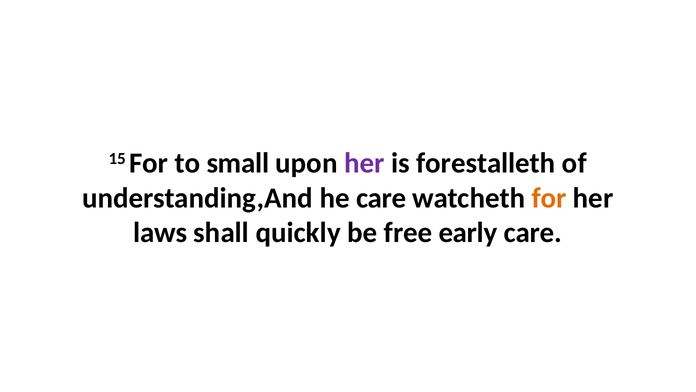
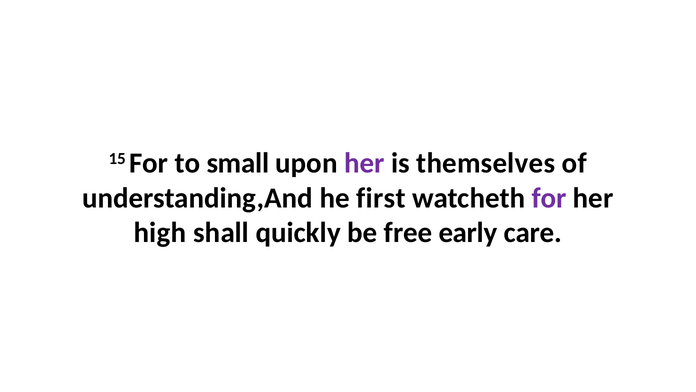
forestalleth: forestalleth -> themselves
he care: care -> first
for at (549, 198) colour: orange -> purple
laws: laws -> high
